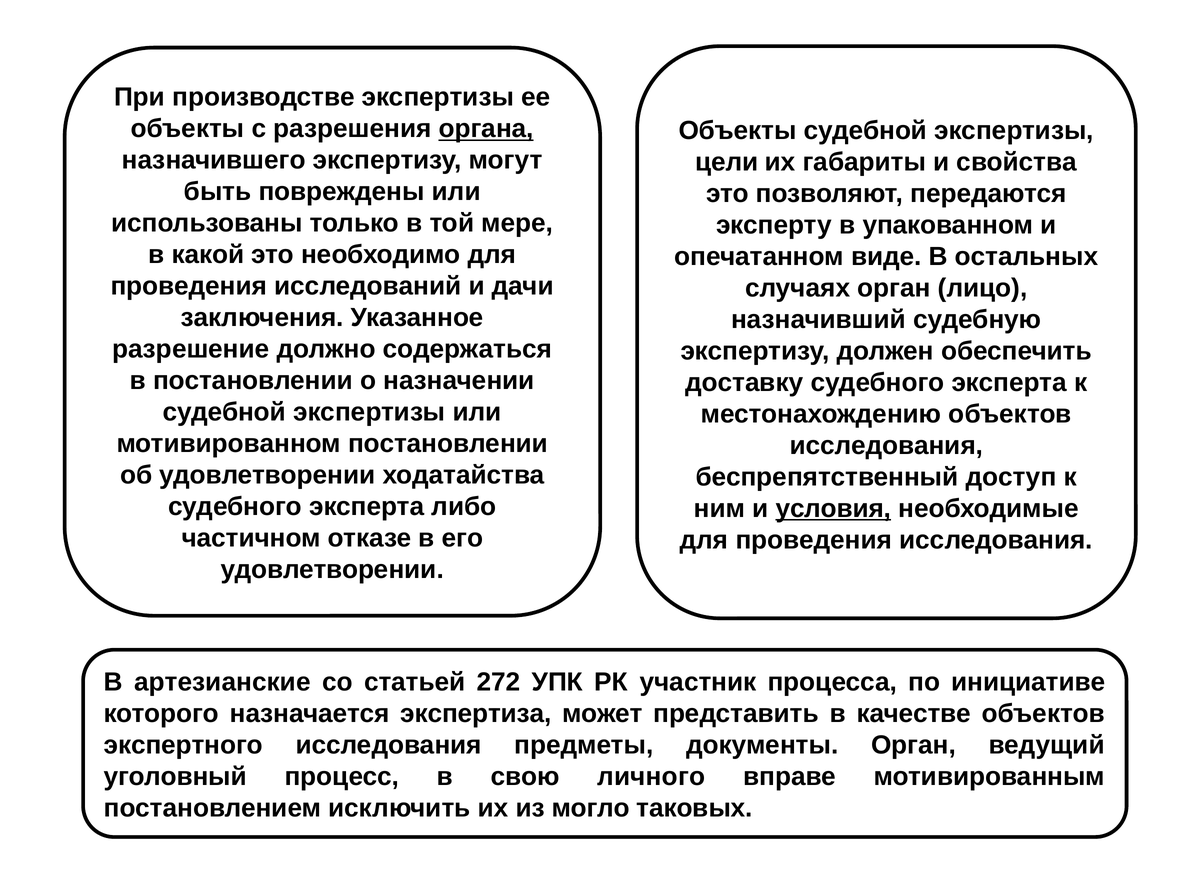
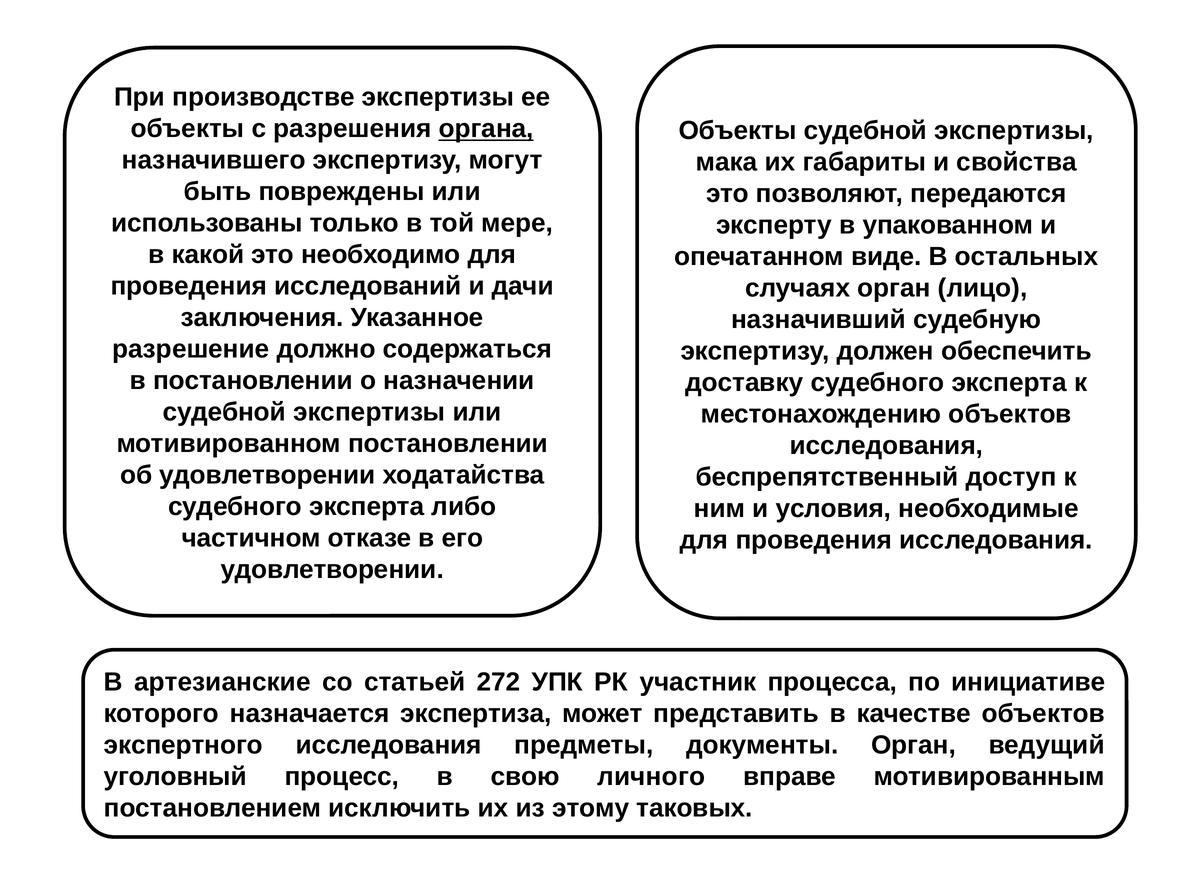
цели: цели -> мака
условия underline: present -> none
могло: могло -> этому
